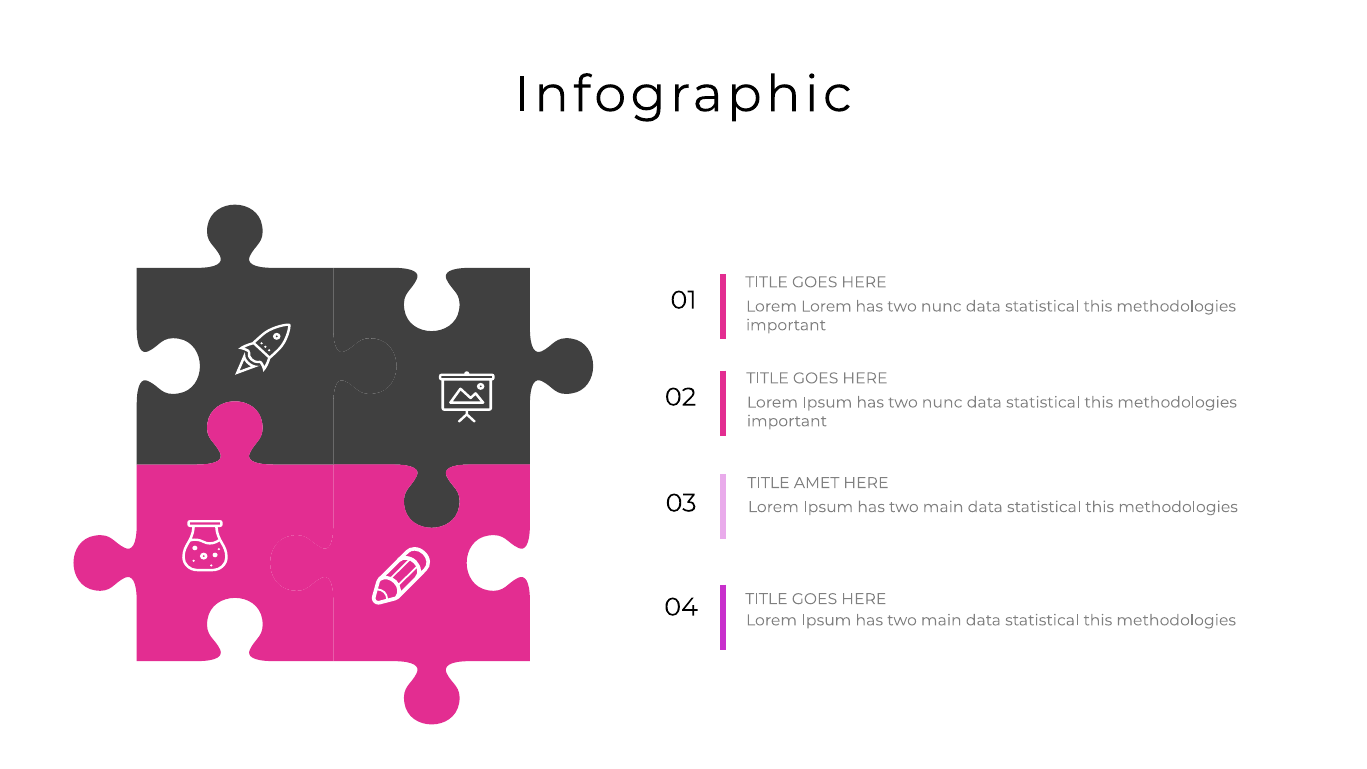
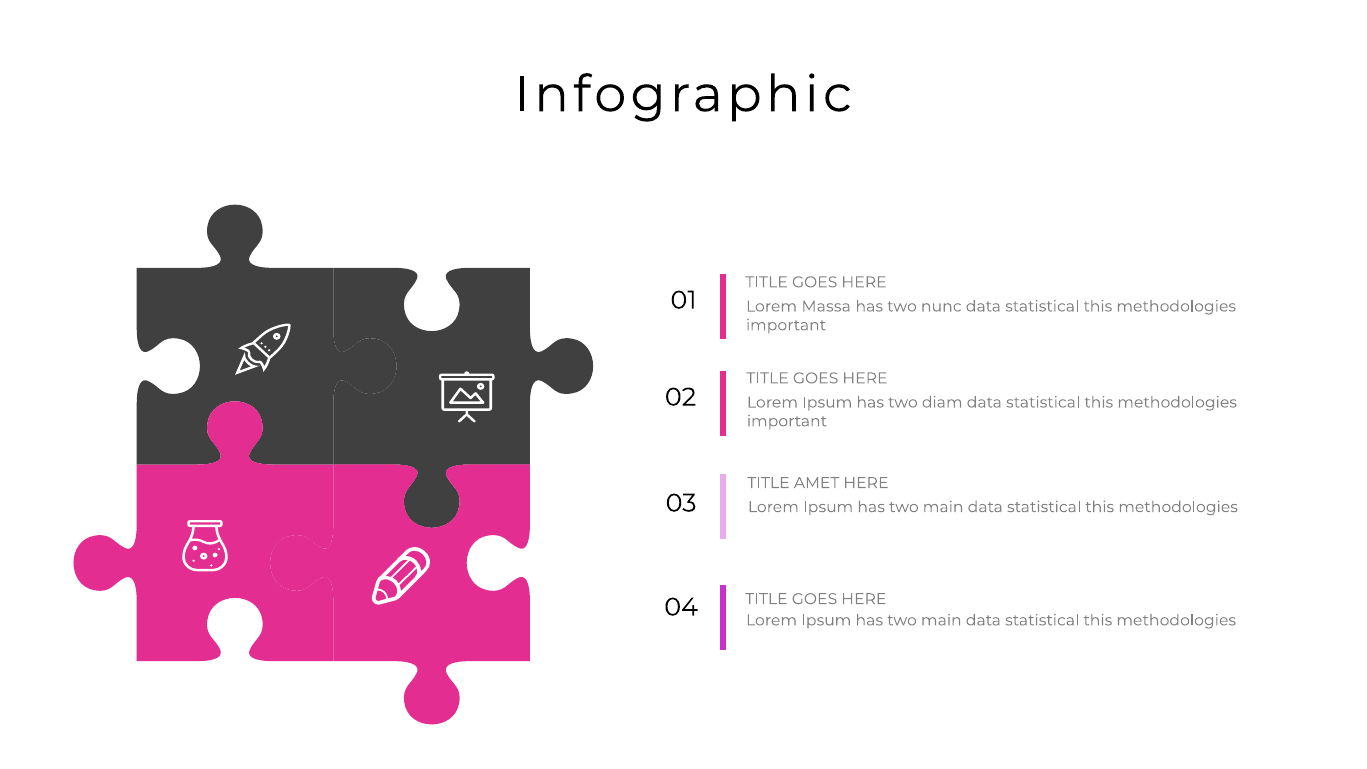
Lorem Lorem: Lorem -> Massa
Ipsum has two nunc: nunc -> diam
